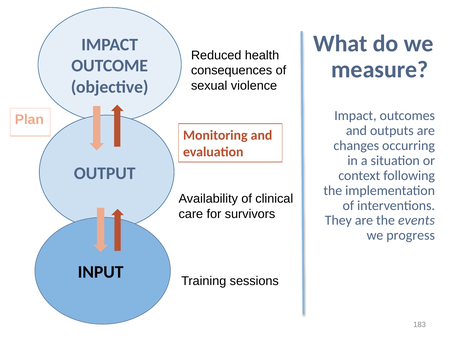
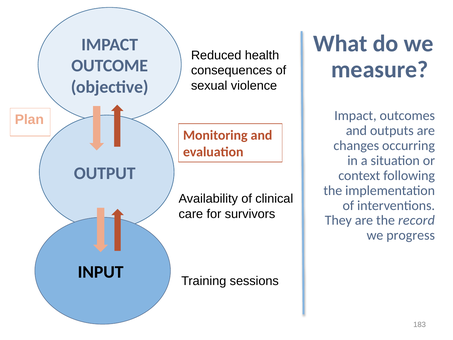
events: events -> record
